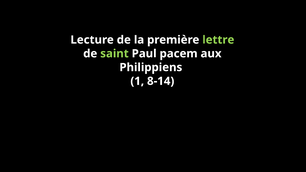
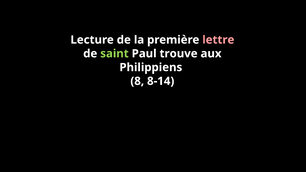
lettre colour: light green -> pink
pacem: pacem -> trouve
1: 1 -> 8
